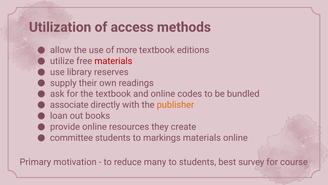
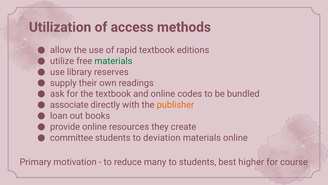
more: more -> rapid
materials at (113, 61) colour: red -> green
markings: markings -> deviation
survey: survey -> higher
